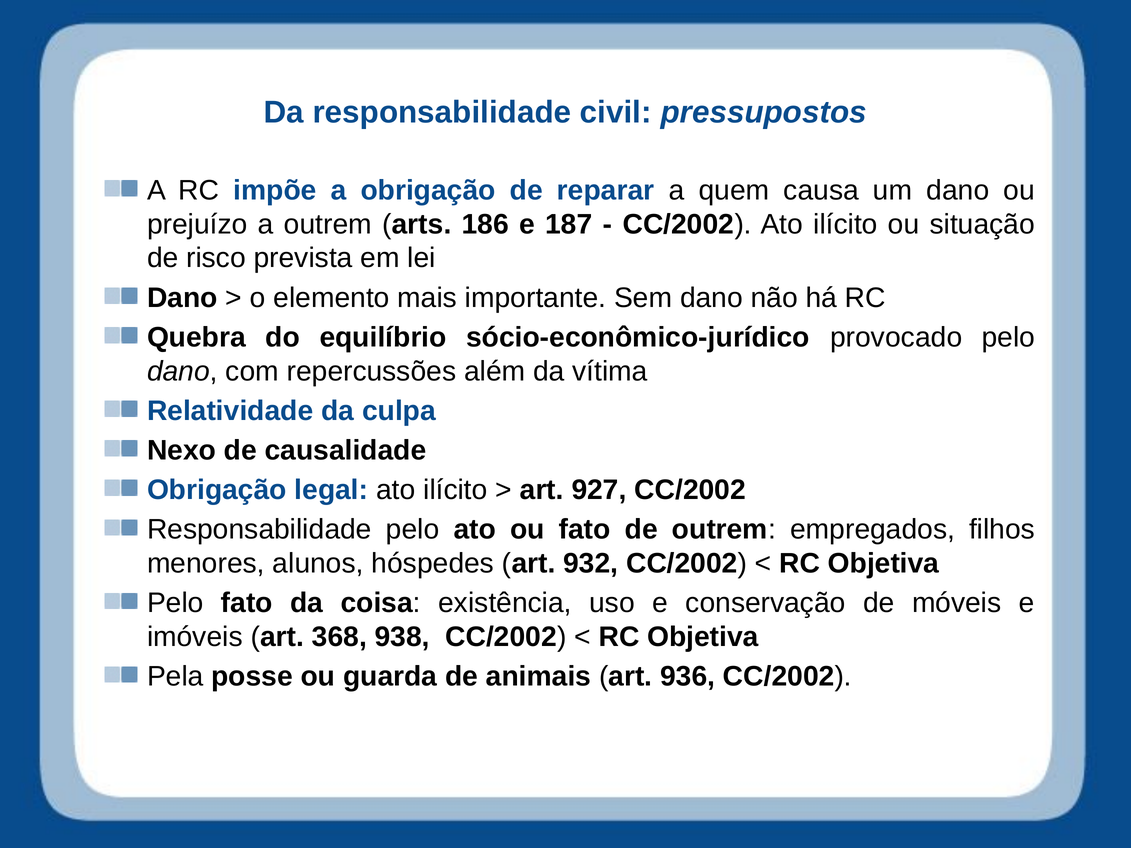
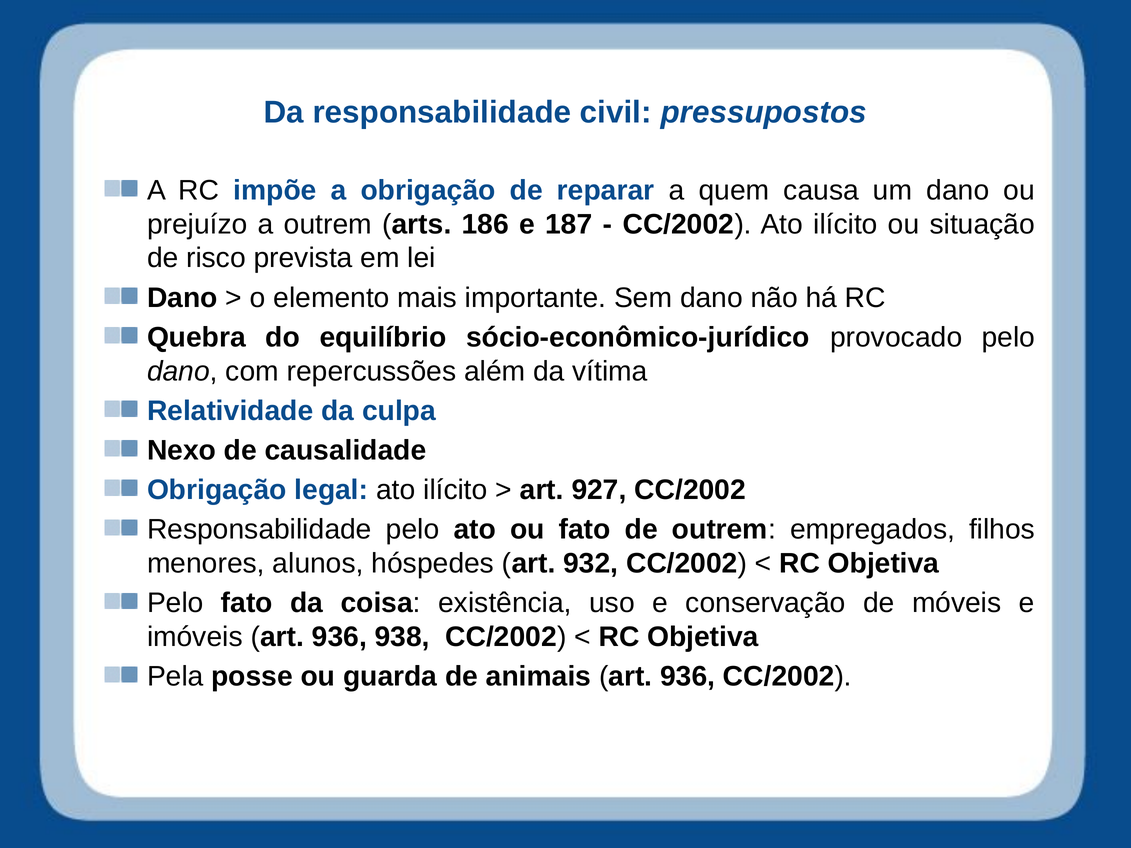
imóveis art 368: 368 -> 936
